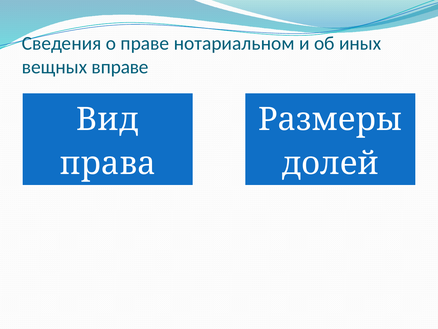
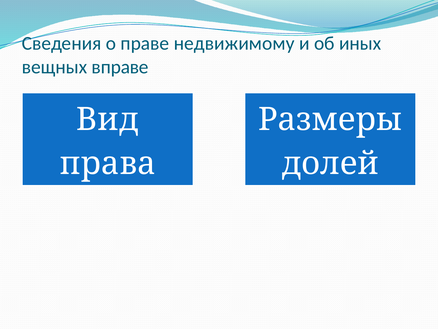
нотариальном: нотариальном -> недвижимому
